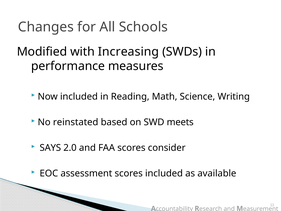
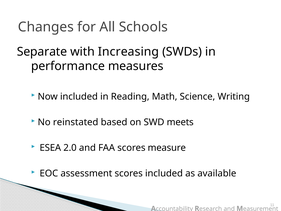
Modified: Modified -> Separate
SAYS: SAYS -> ESEA
consider: consider -> measure
